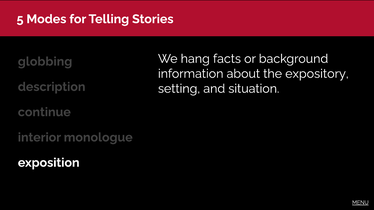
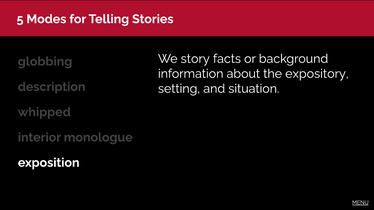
hang: hang -> story
continue: continue -> whipped
